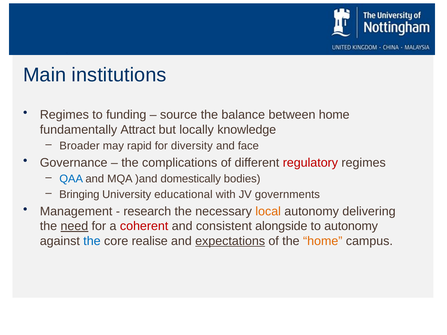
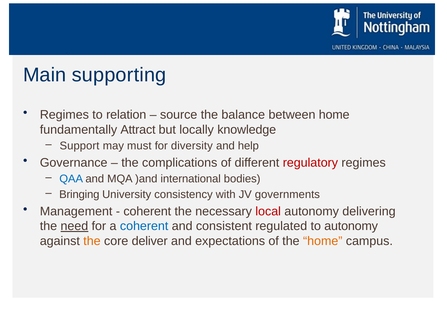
institutions: institutions -> supporting
funding: funding -> relation
Broader: Broader -> Support
rapid: rapid -> must
face: face -> help
domestically: domestically -> international
educational: educational -> consistency
research at (147, 211): research -> coherent
local colour: orange -> red
coherent at (144, 226) colour: red -> blue
alongside: alongside -> regulated
the at (92, 241) colour: blue -> orange
realise: realise -> deliver
expectations underline: present -> none
